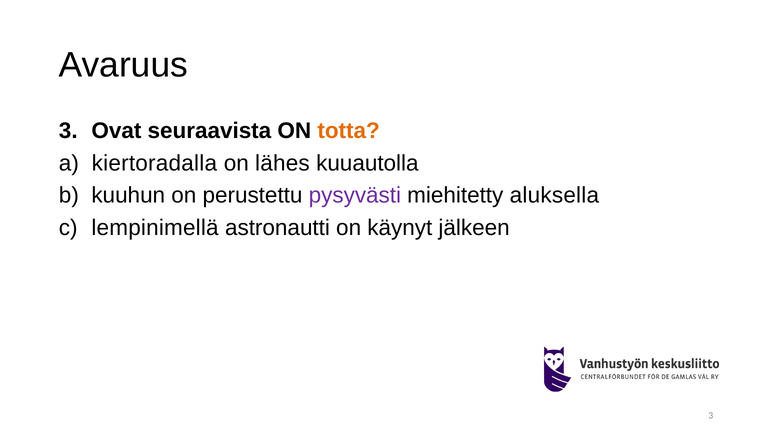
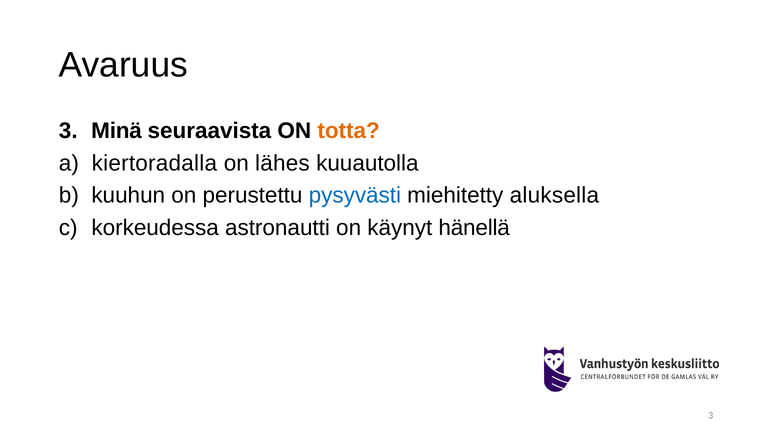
Ovat: Ovat -> Minä
pysyvästi colour: purple -> blue
lempinimellä: lempinimellä -> korkeudessa
jälkeen: jälkeen -> hänellä
